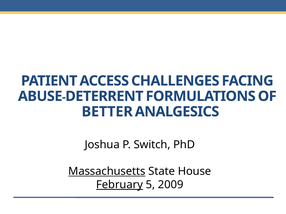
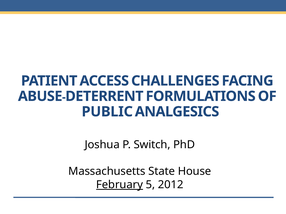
BETTER: BETTER -> PUBLIC
Massachusetts underline: present -> none
2009: 2009 -> 2012
